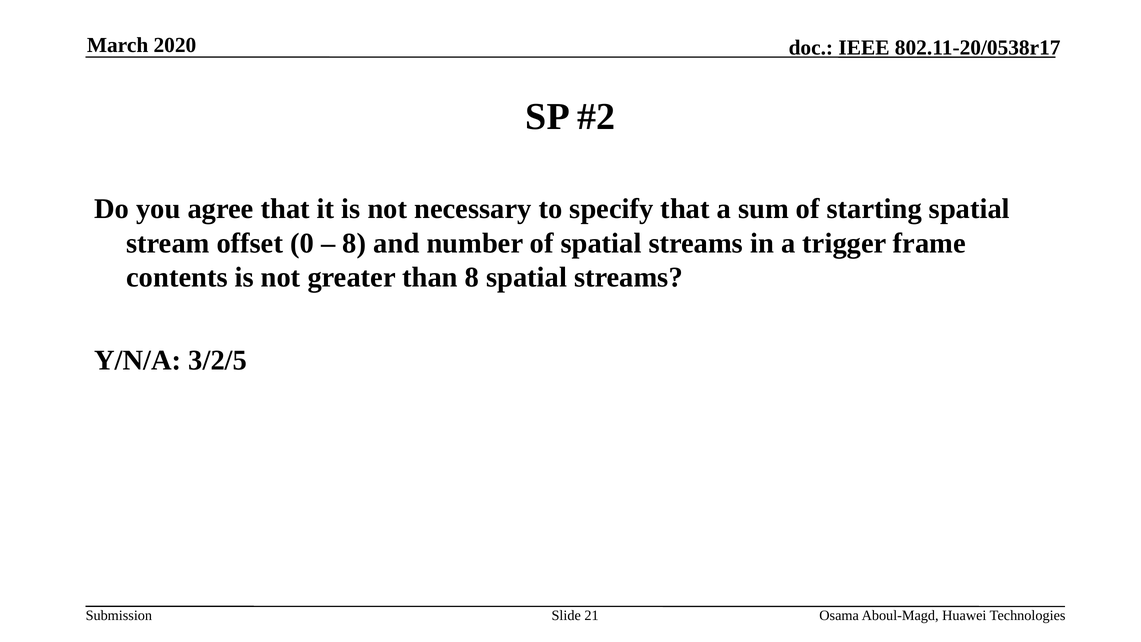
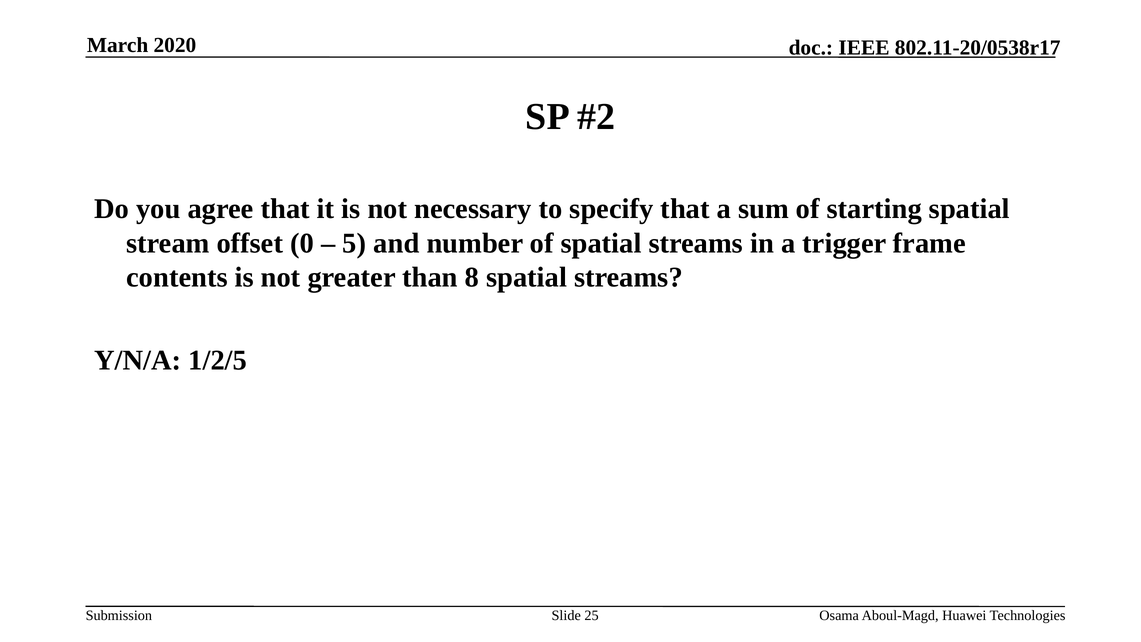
8 at (354, 243): 8 -> 5
3/2/5: 3/2/5 -> 1/2/5
21: 21 -> 25
